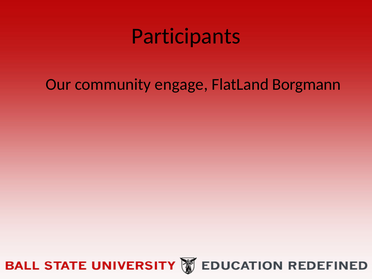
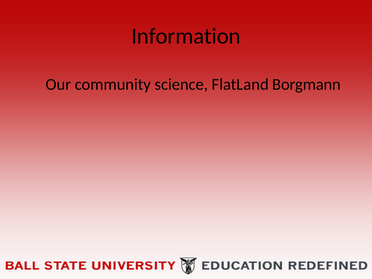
Participants: Participants -> Information
engage: engage -> science
